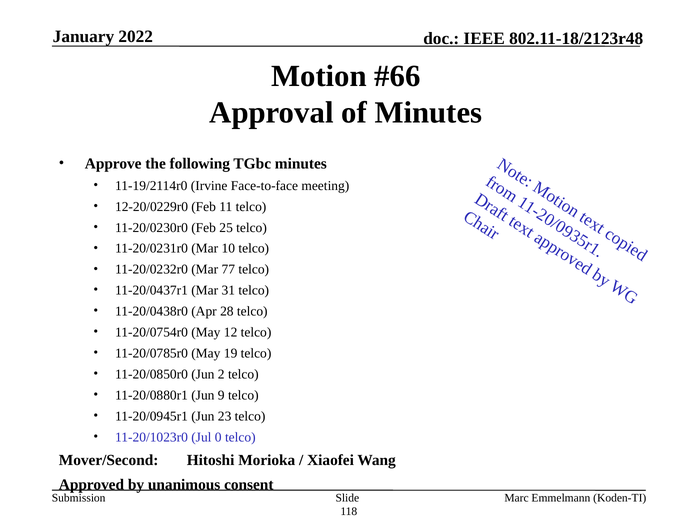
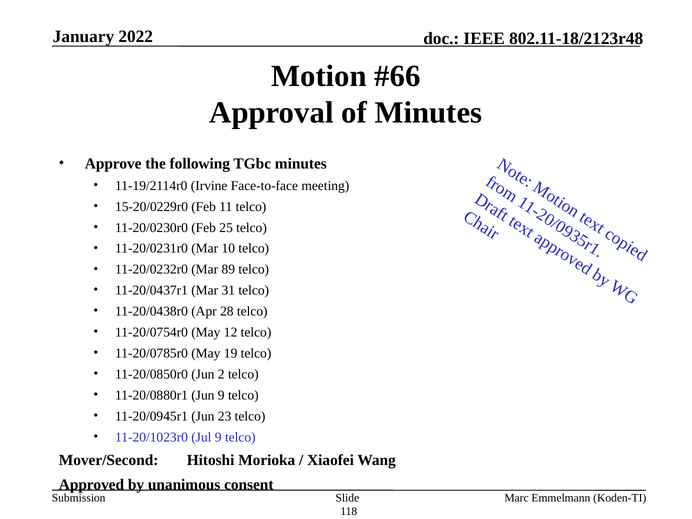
12-20/0229r0: 12-20/0229r0 -> 15-20/0229r0
77: 77 -> 89
Jul 0: 0 -> 9
